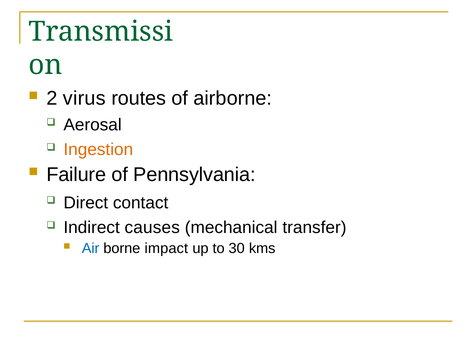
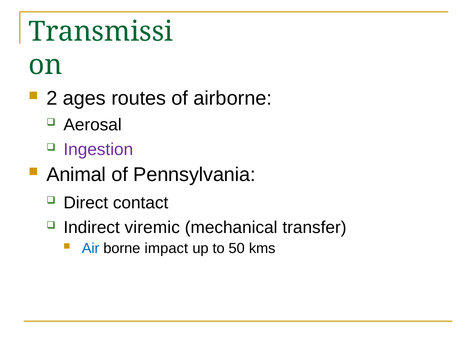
virus: virus -> ages
Ingestion colour: orange -> purple
Failure: Failure -> Animal
causes: causes -> viremic
30: 30 -> 50
